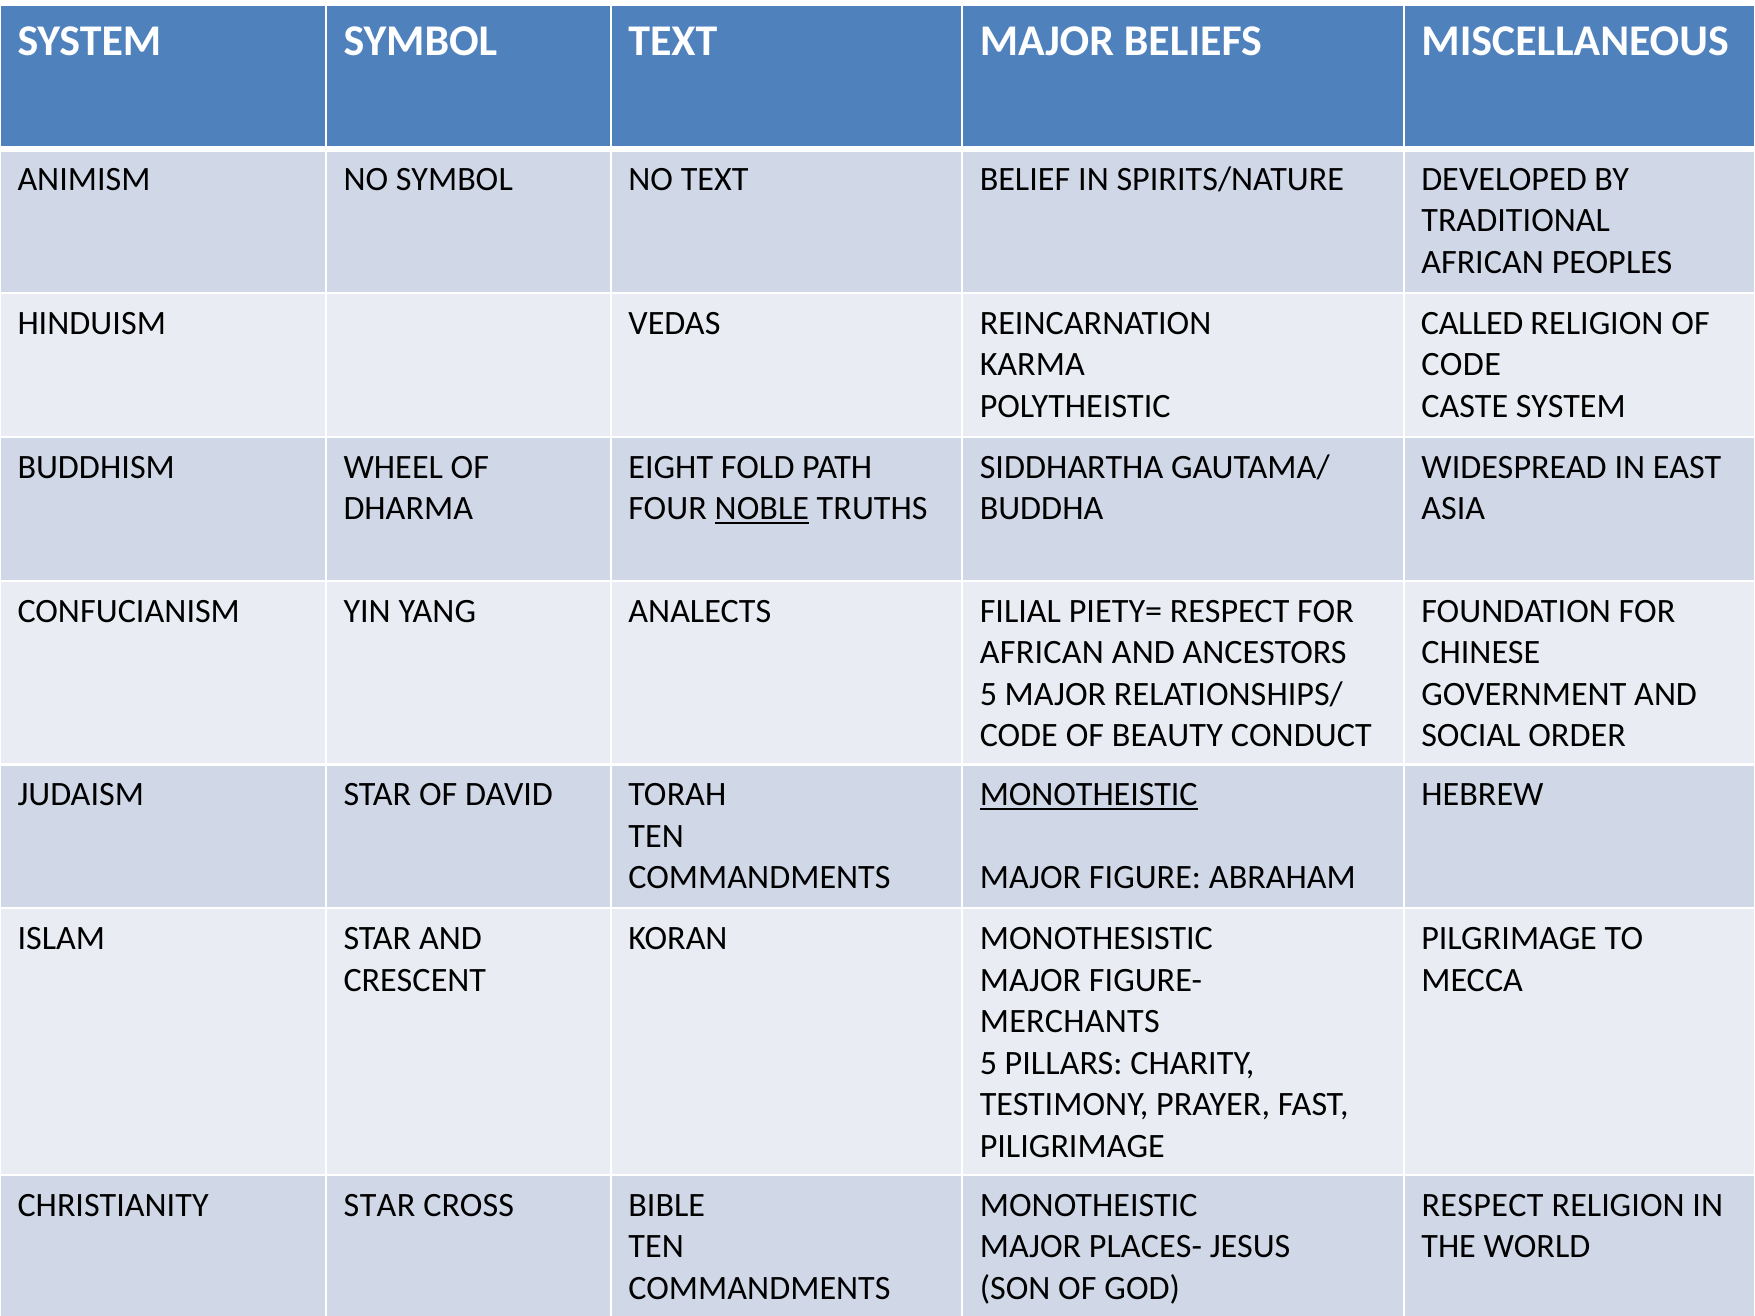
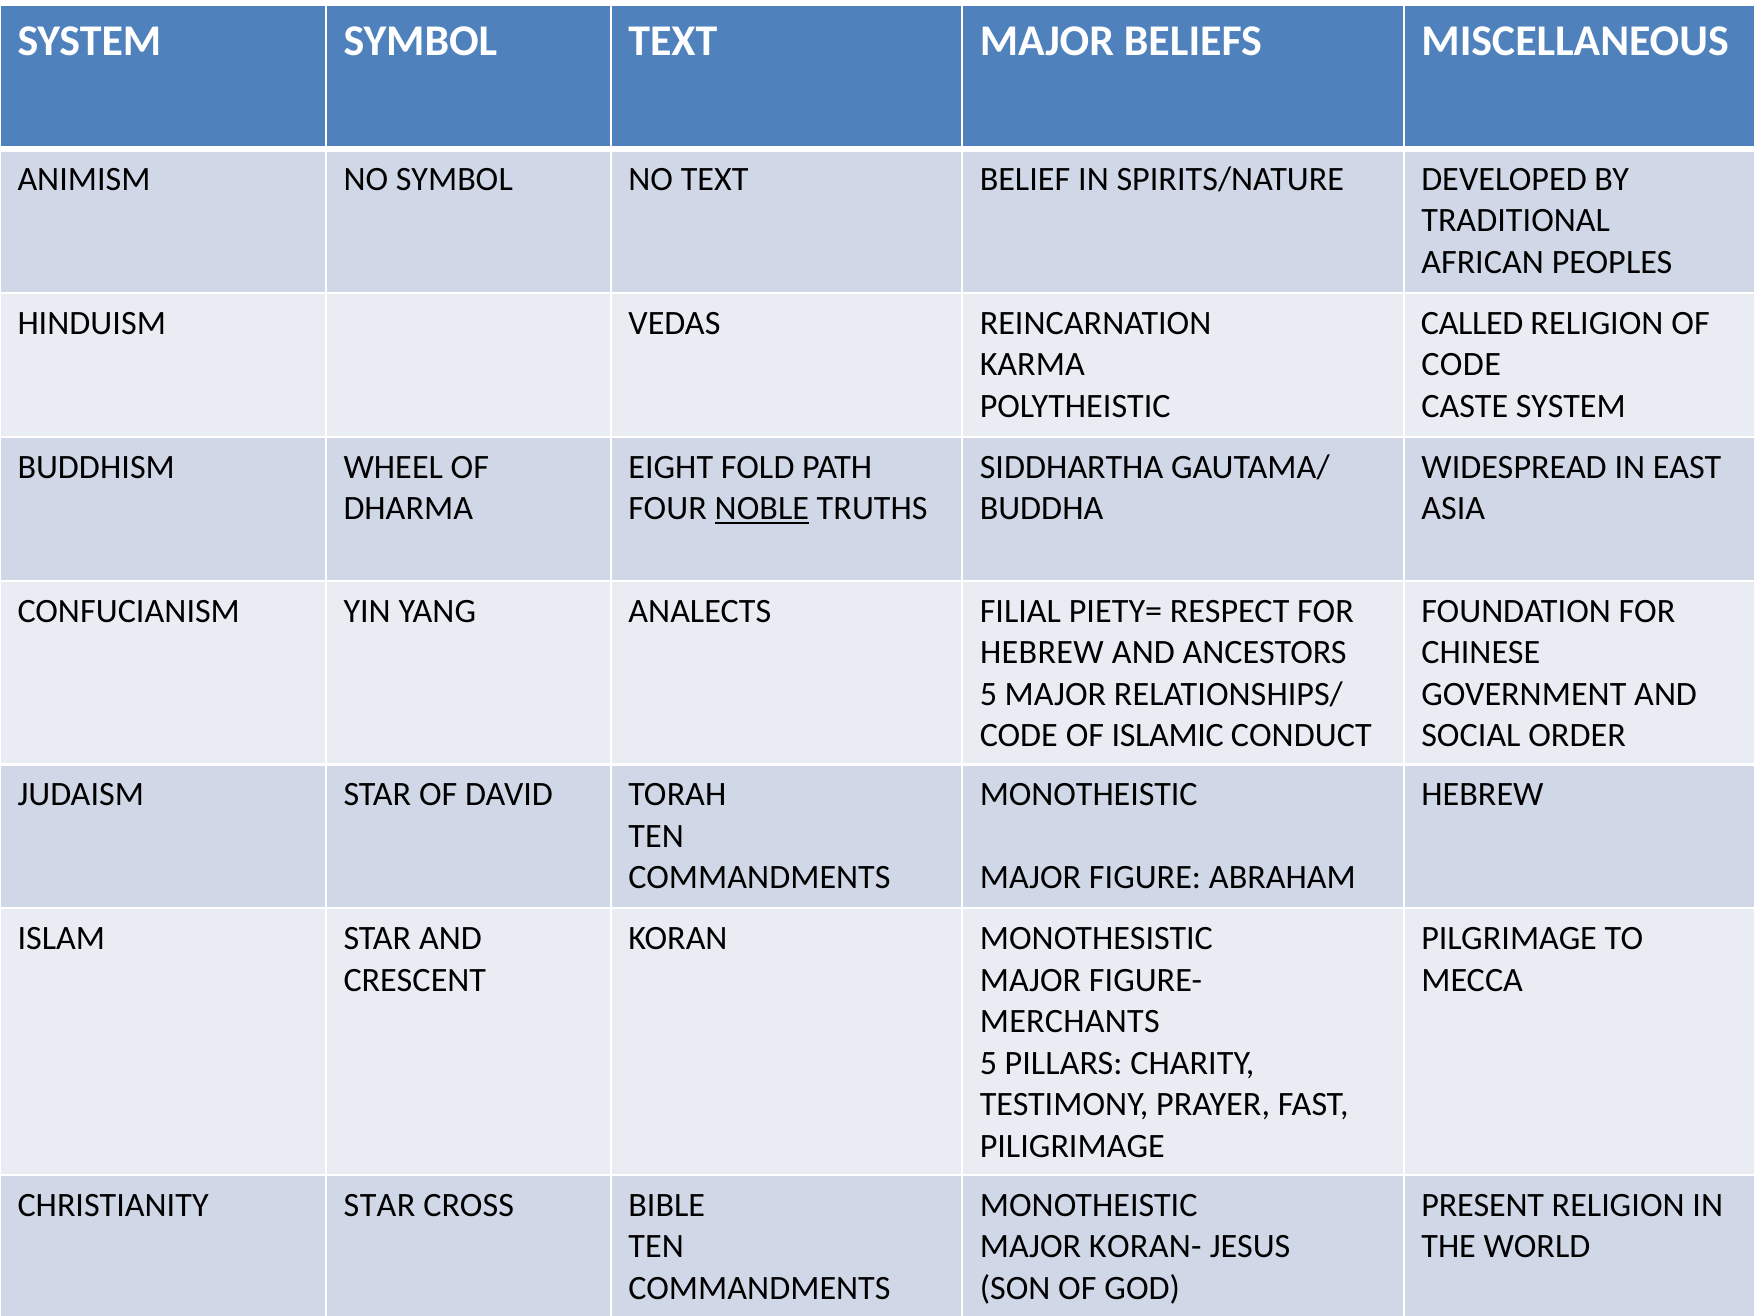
AFRICAN at (1042, 652): AFRICAN -> HEBREW
BEAUTY: BEAUTY -> ISLAMIC
MONOTHEISTIC at (1089, 795) underline: present -> none
RESPECT at (1482, 1205): RESPECT -> PRESENT
PLACES-: PLACES- -> KORAN-
